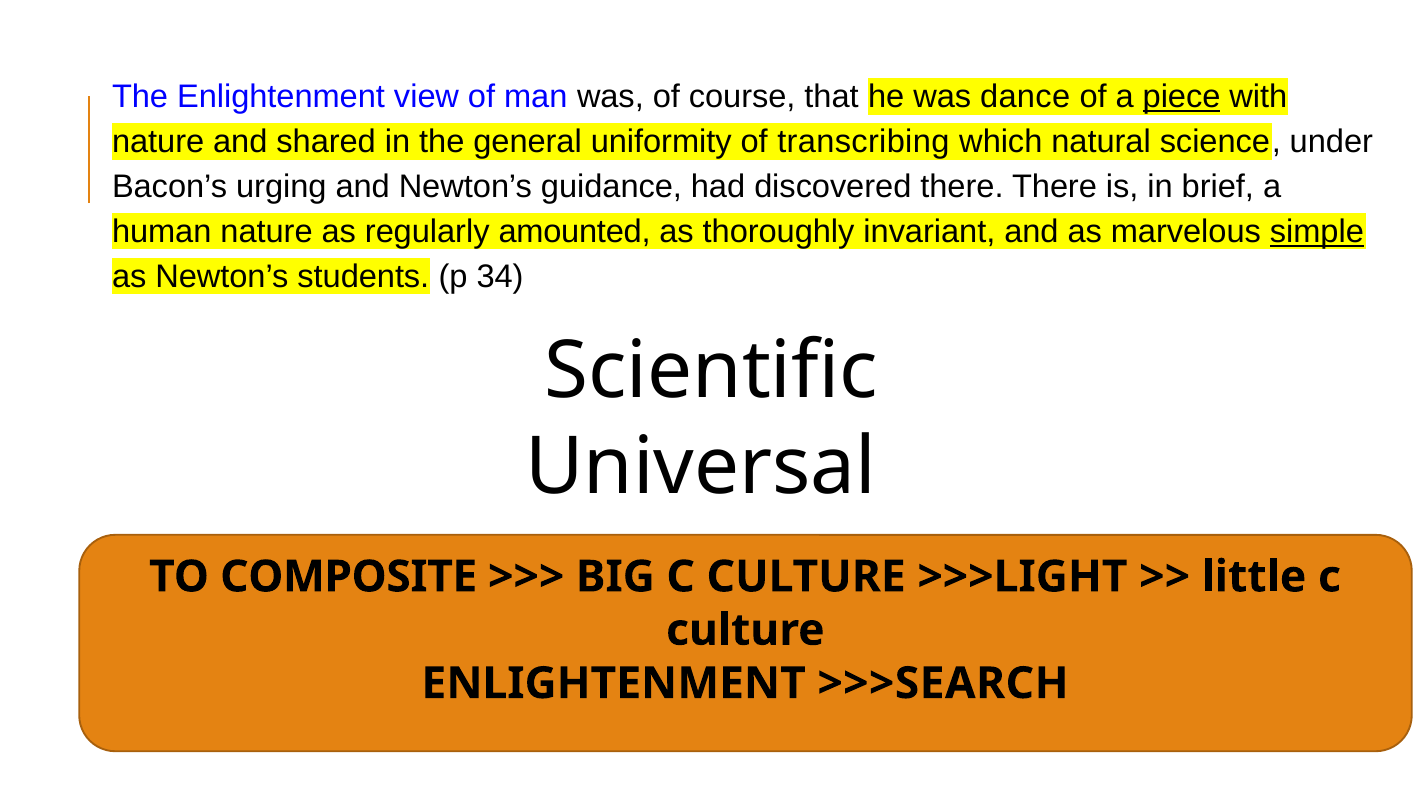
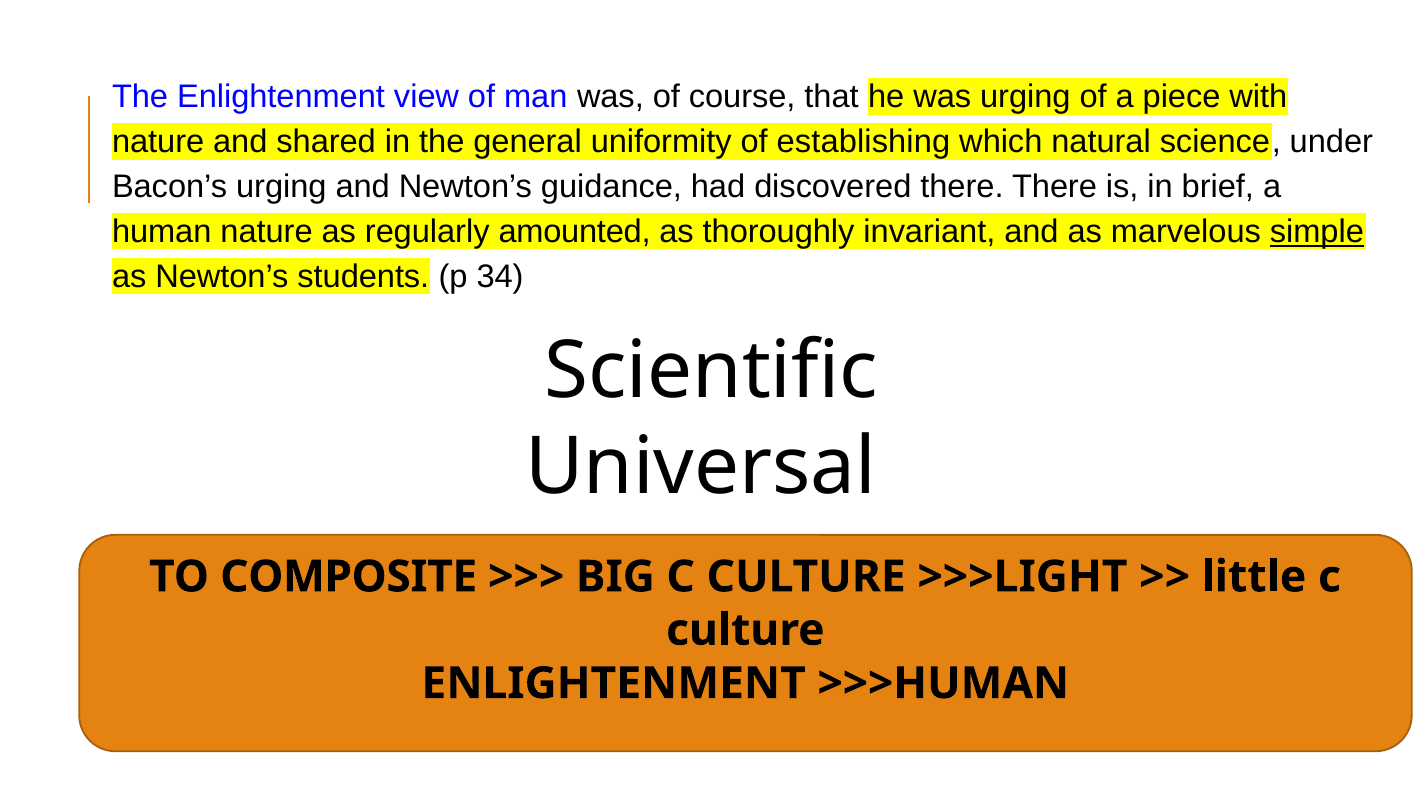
was dance: dance -> urging
piece underline: present -> none
transcribing: transcribing -> establishing
>>>SEARCH: >>>SEARCH -> >>>HUMAN
